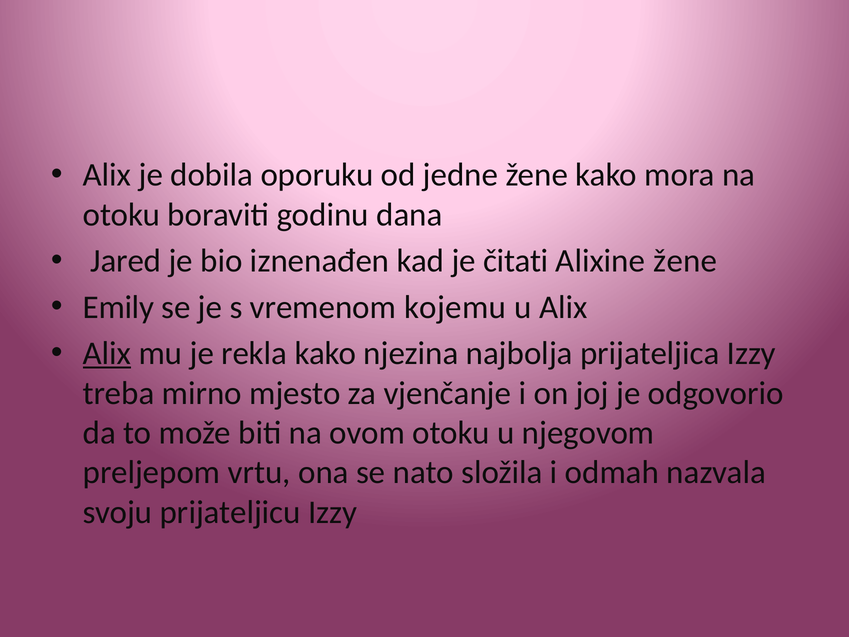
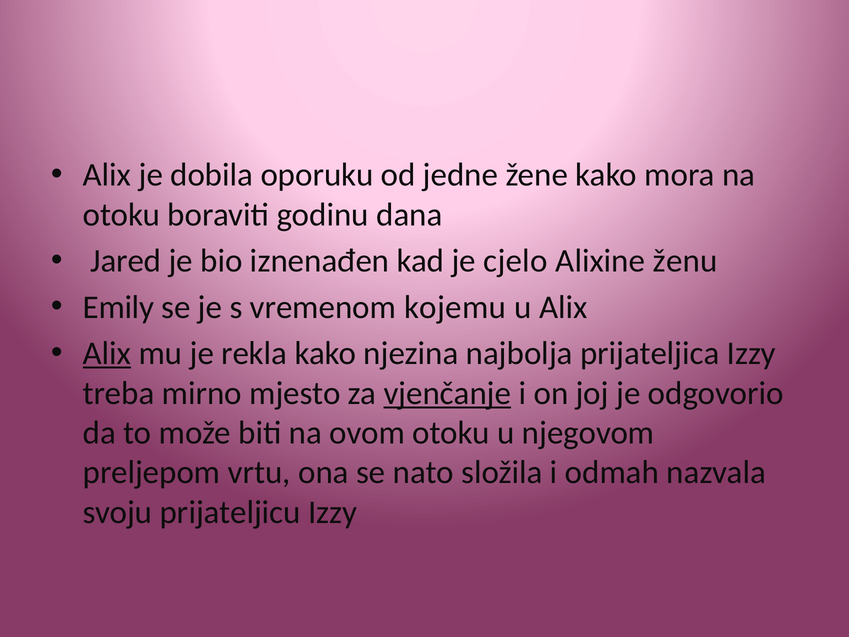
čitati: čitati -> cjelo
Alixine žene: žene -> ženu
vjenčanje underline: none -> present
